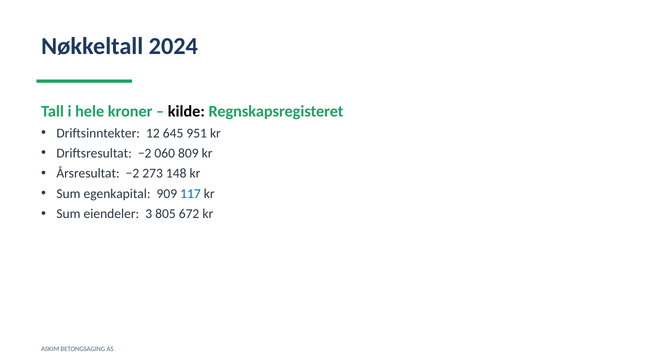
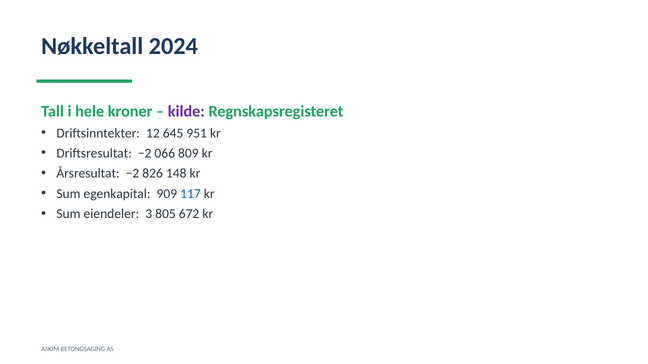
kilde colour: black -> purple
060: 060 -> 066
273: 273 -> 826
